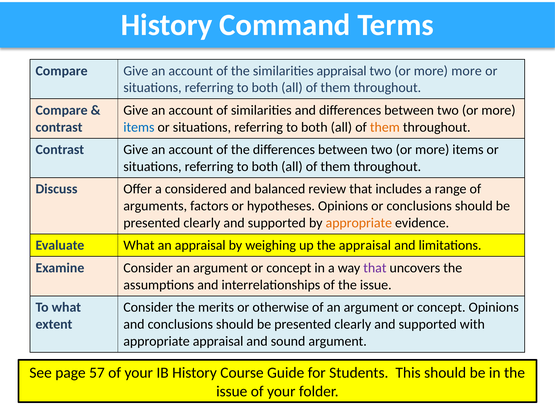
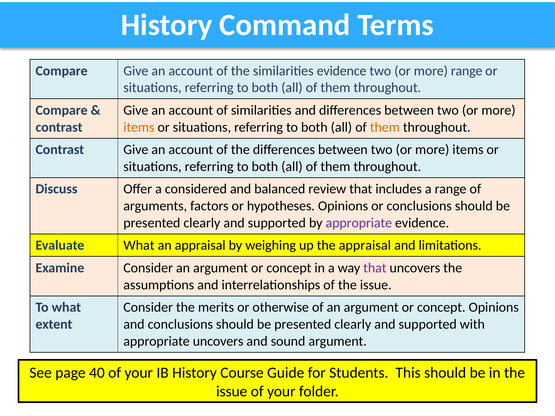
similarities appraisal: appraisal -> evidence
more more: more -> range
items at (139, 127) colour: blue -> orange
appropriate at (359, 223) colour: orange -> purple
appropriate appraisal: appraisal -> uncovers
57: 57 -> 40
